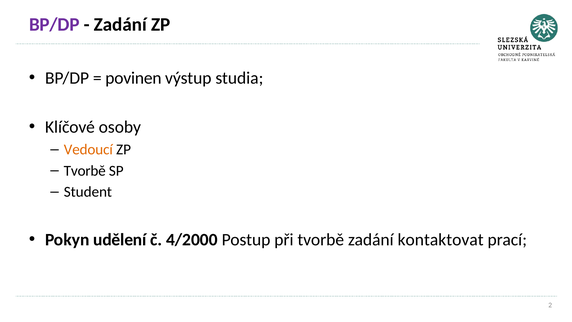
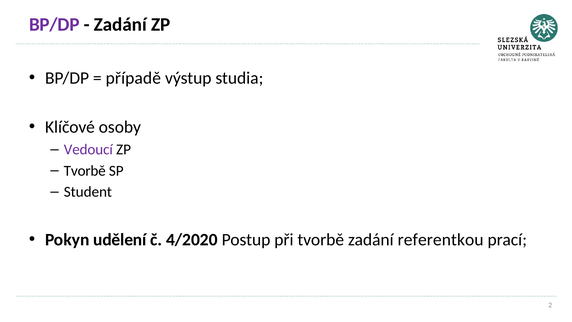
povinen: povinen -> případě
Vedoucí colour: orange -> purple
4/2000: 4/2000 -> 4/2020
kontaktovat: kontaktovat -> referentkou
